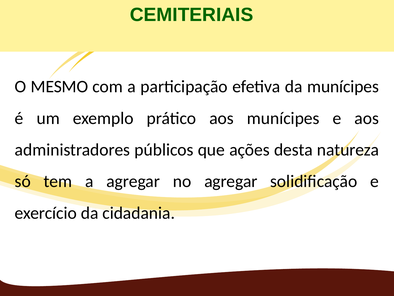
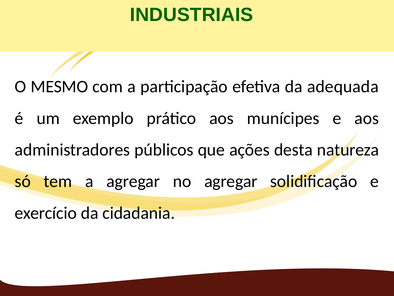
CEMITERIAIS: CEMITERIAIS -> INDUSTRIAIS
da munícipes: munícipes -> adequada
